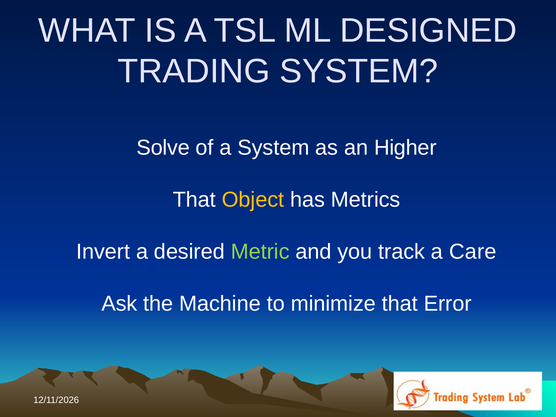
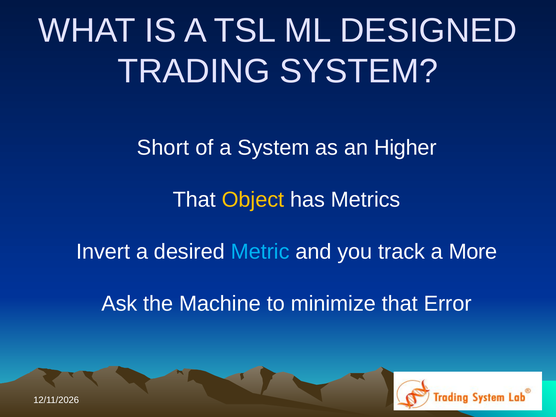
Solve: Solve -> Short
Metric colour: light green -> light blue
Care: Care -> More
